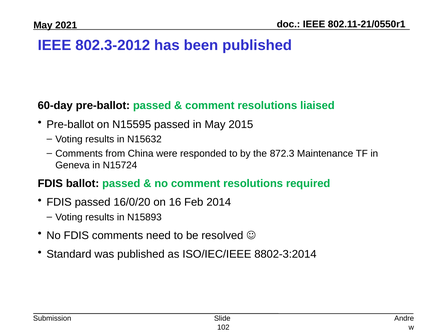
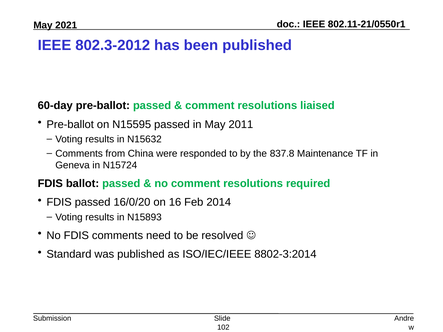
2015: 2015 -> 2011
872.3: 872.3 -> 837.8
